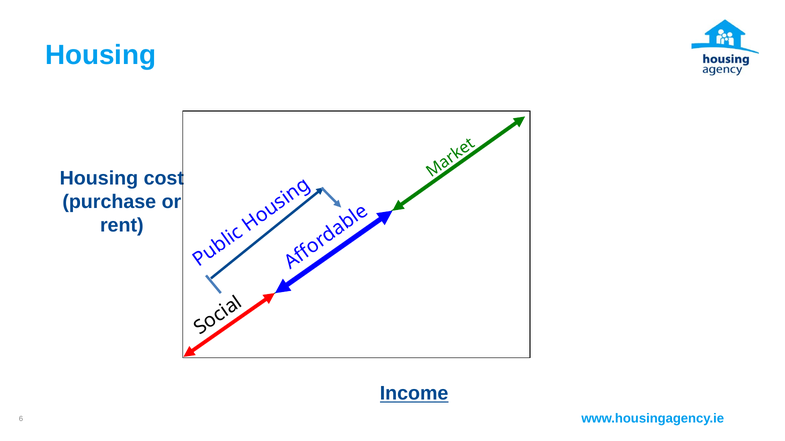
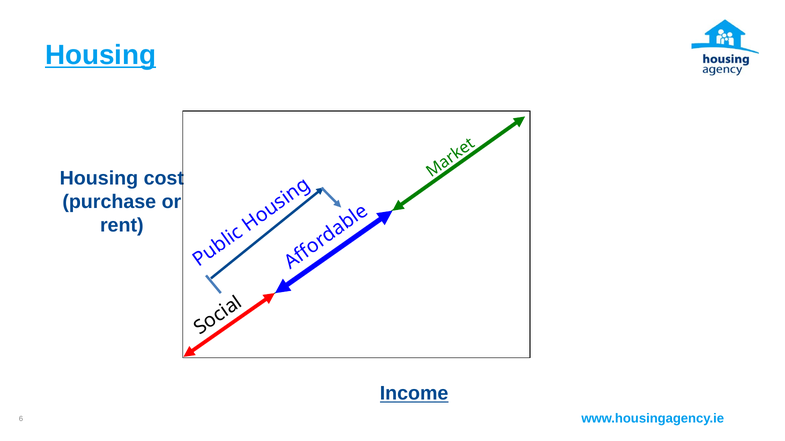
Housing at (101, 55) underline: none -> present
